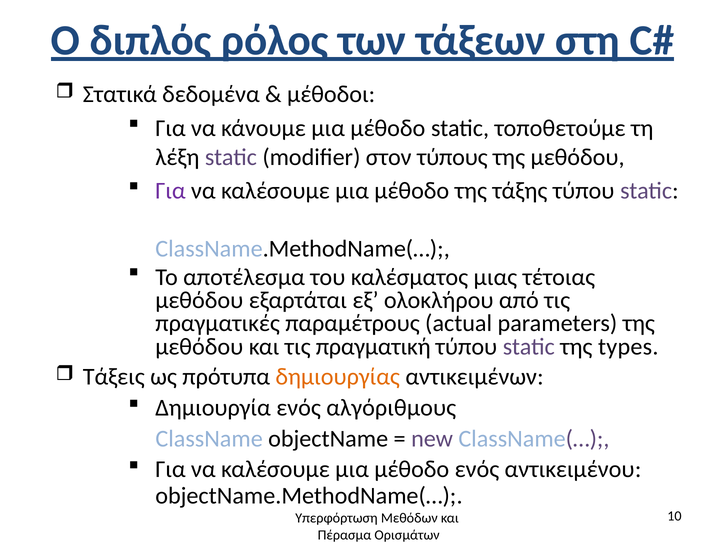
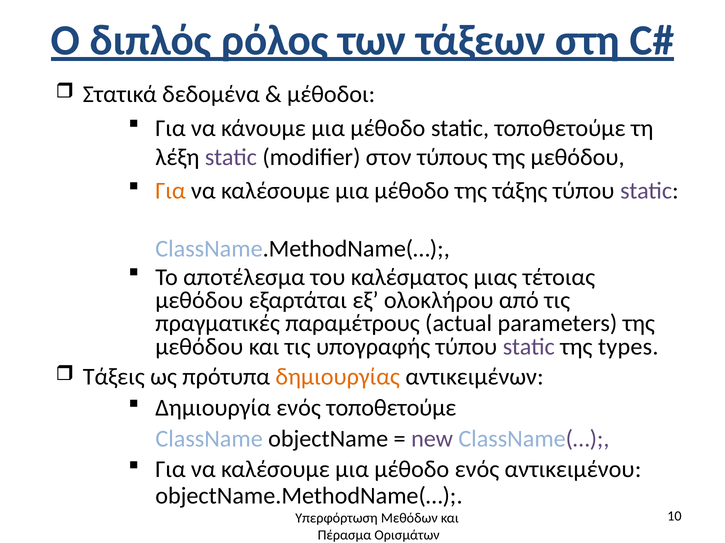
Για at (170, 191) colour: purple -> orange
πραγματική: πραγματική -> υπογραφής
ενός αλγόριθμους: αλγόριθμους -> τοποθετούμε
